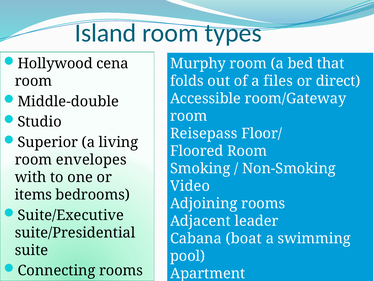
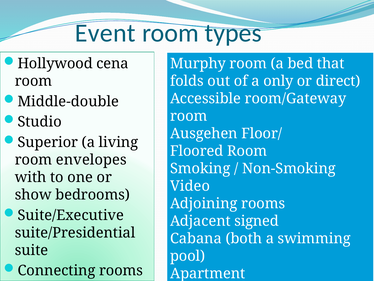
Island: Island -> Event
files: files -> only
Reisepass: Reisepass -> Ausgehen
items: items -> show
leader: leader -> signed
boat: boat -> both
